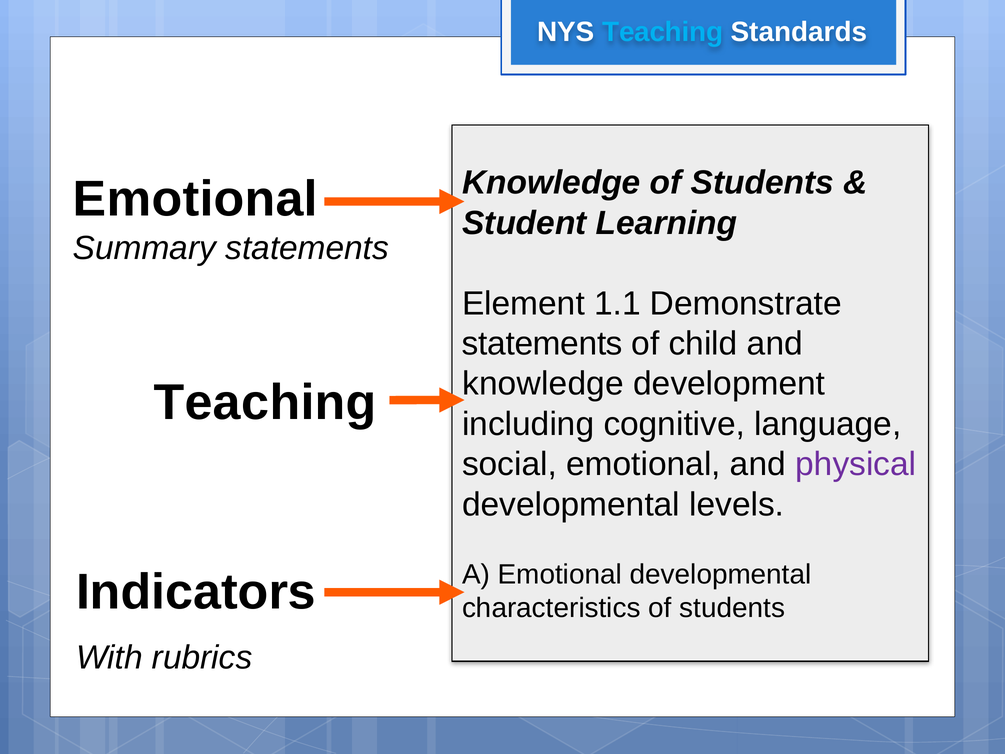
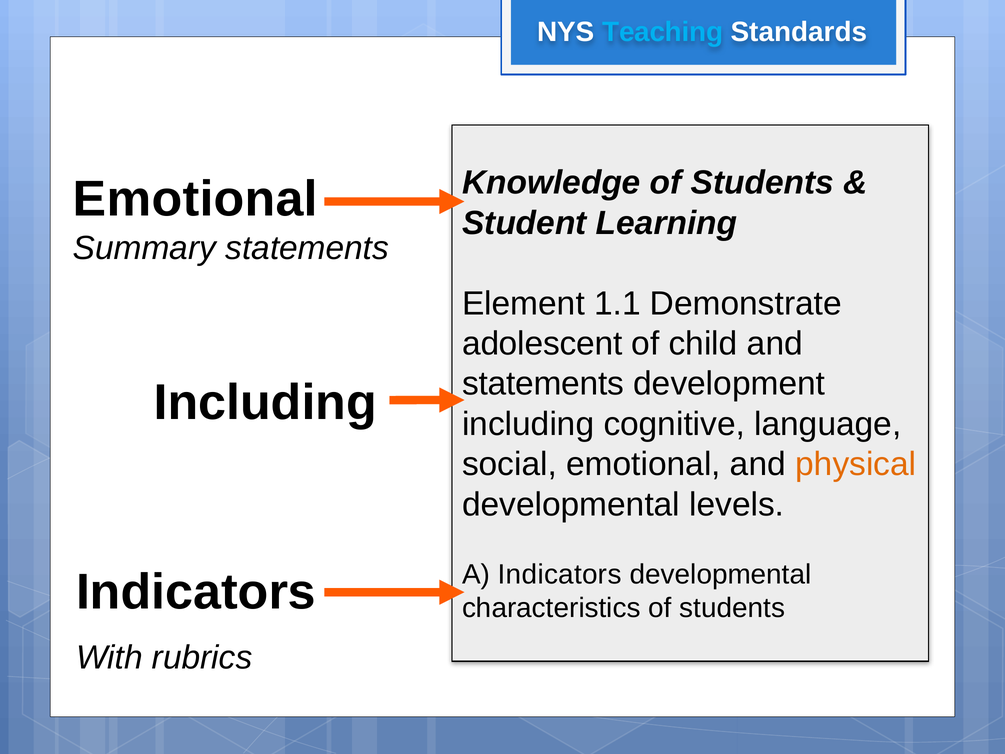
statements at (542, 344): statements -> adolescent
knowledge at (543, 384): knowledge -> statements
Teaching at (265, 403): Teaching -> Including
physical colour: purple -> orange
A Emotional: Emotional -> Indicators
